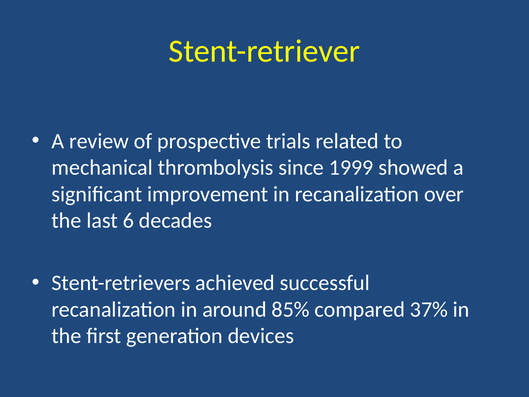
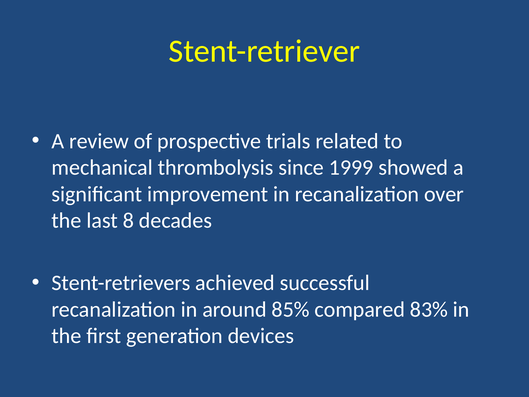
6: 6 -> 8
37%: 37% -> 83%
